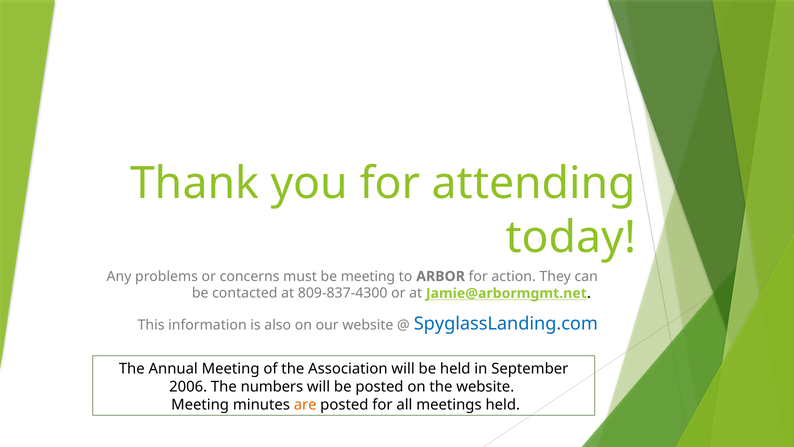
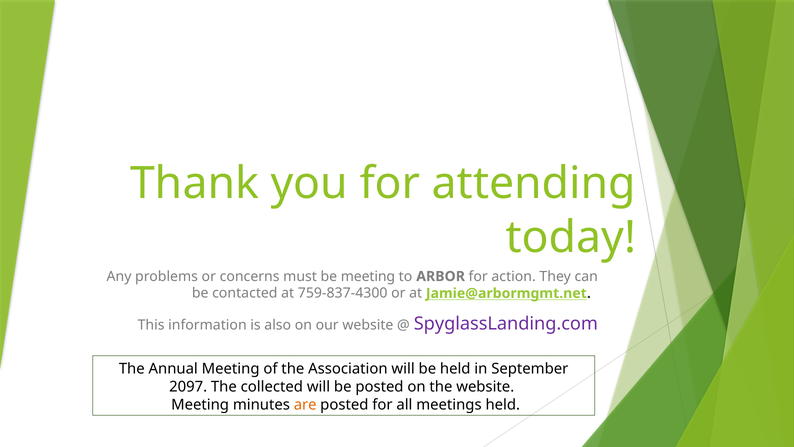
809-837-4300: 809-837-4300 -> 759-837-4300
SpyglassLanding.com colour: blue -> purple
2006: 2006 -> 2097
numbers: numbers -> collected
